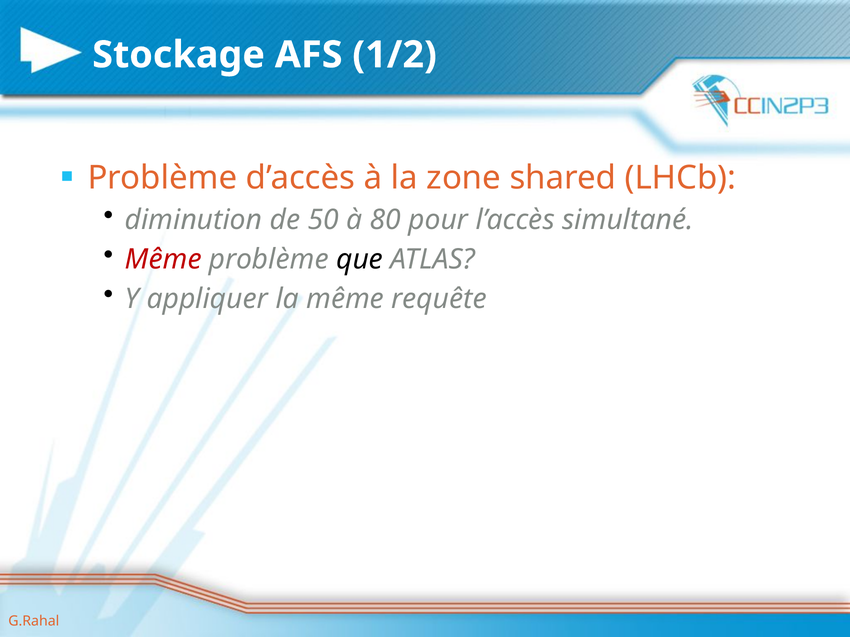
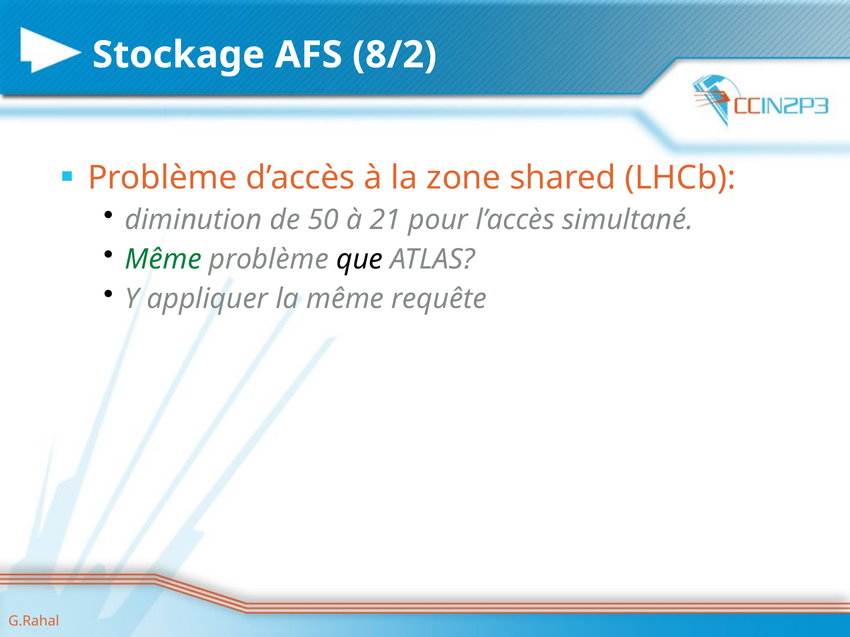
1/2: 1/2 -> 8/2
80: 80 -> 21
Même at (163, 260) colour: red -> green
